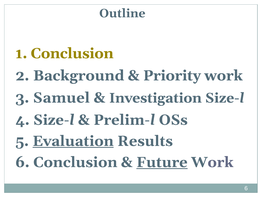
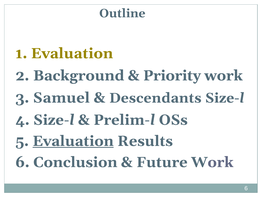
1 Conclusion: Conclusion -> Evaluation
Investigation: Investigation -> Descendants
Future underline: present -> none
